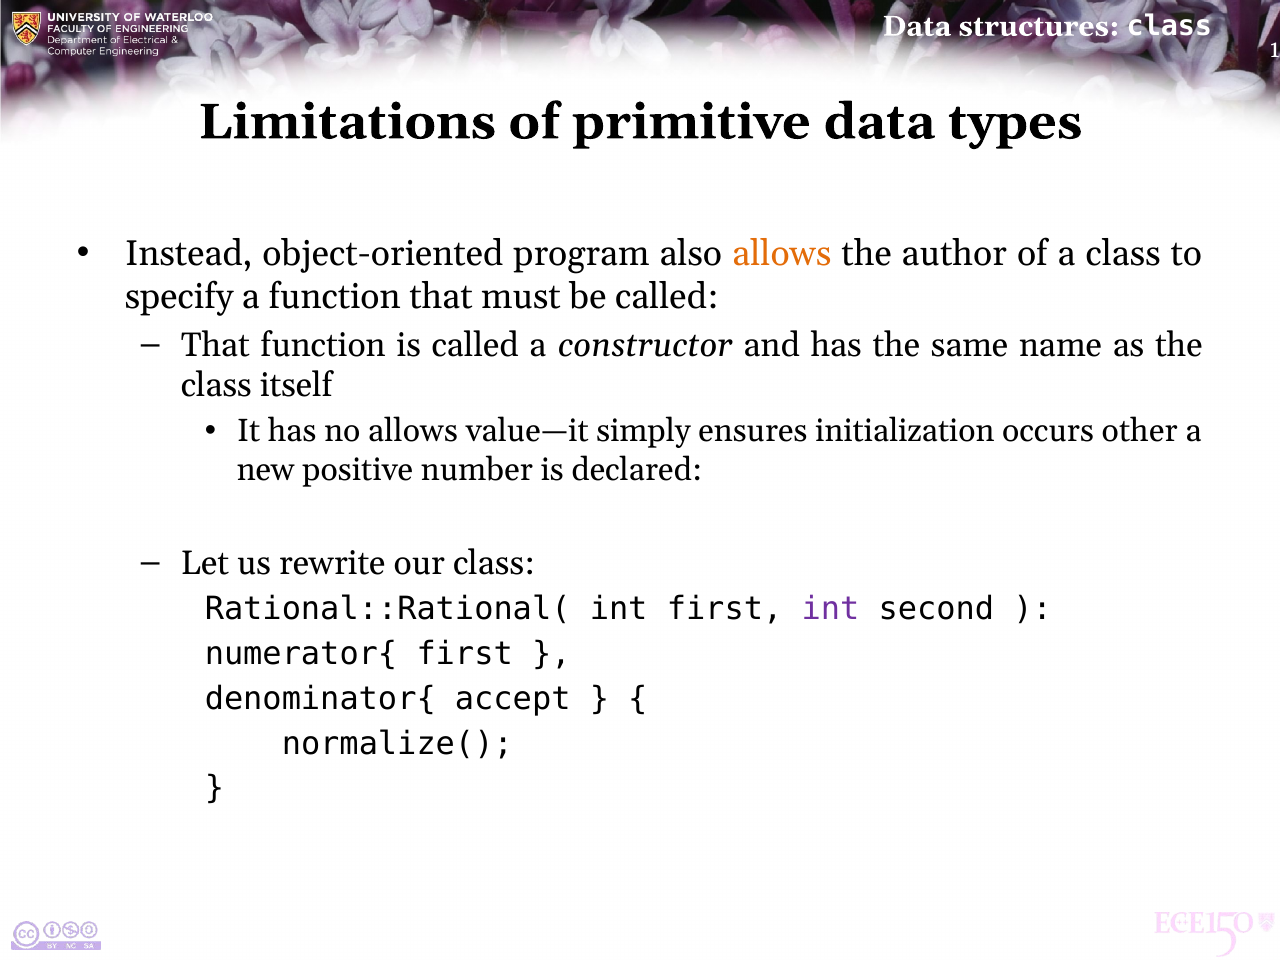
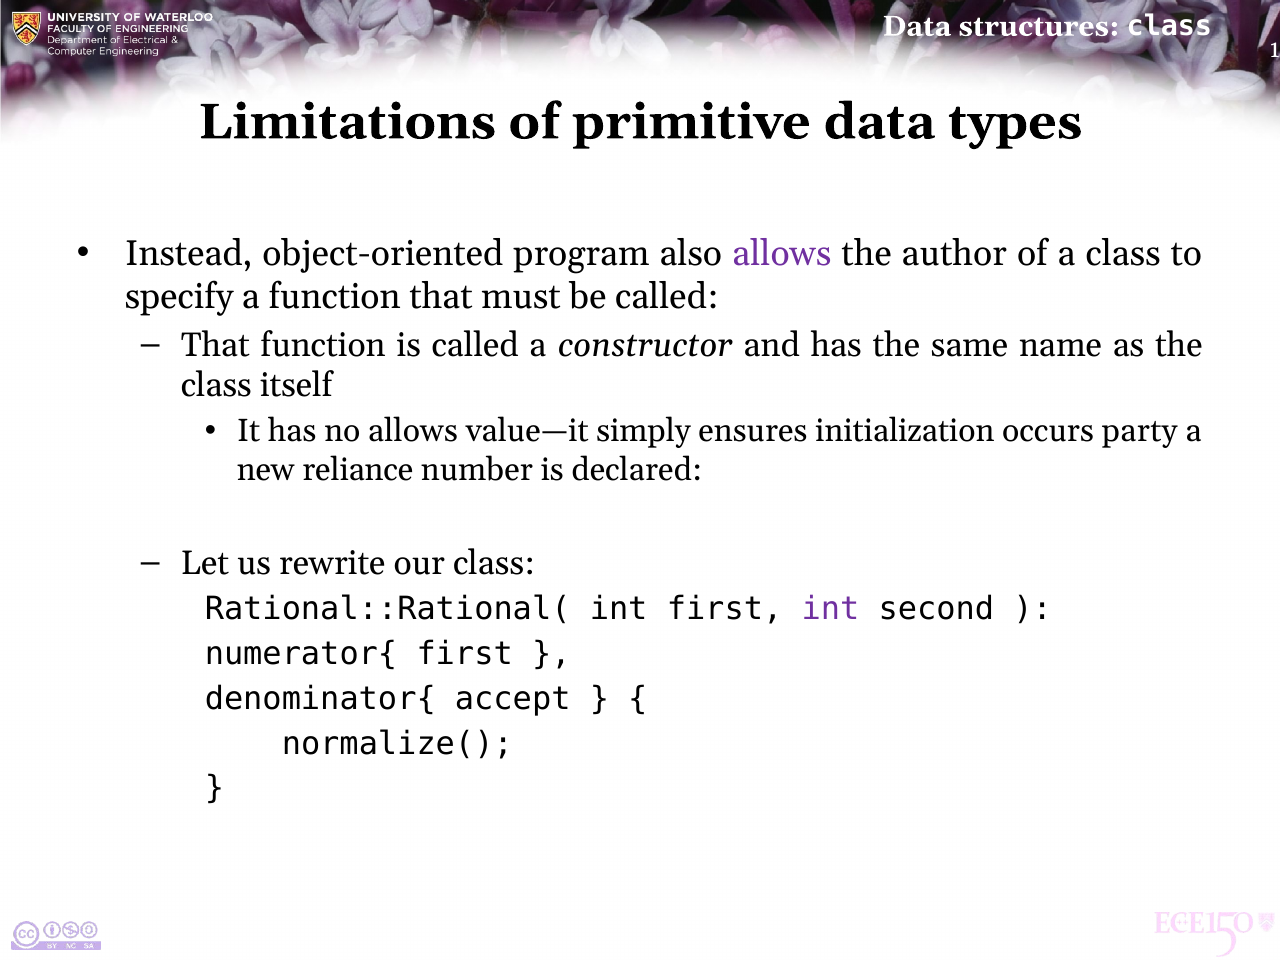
allows at (782, 254) colour: orange -> purple
other: other -> party
positive: positive -> reliance
